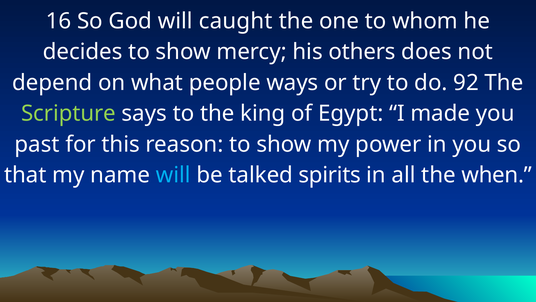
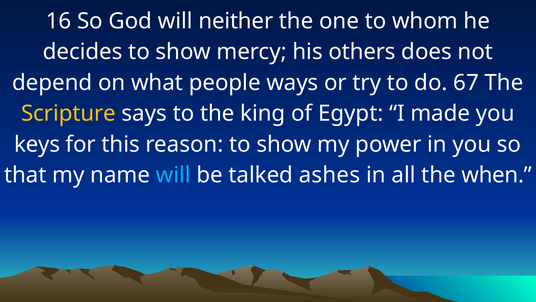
caught: caught -> neither
92: 92 -> 67
Scripture colour: light green -> yellow
past: past -> keys
spirits: spirits -> ashes
